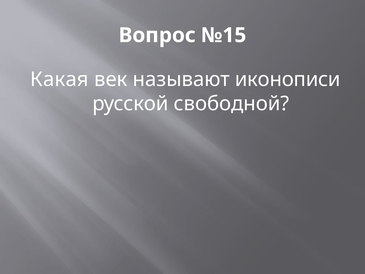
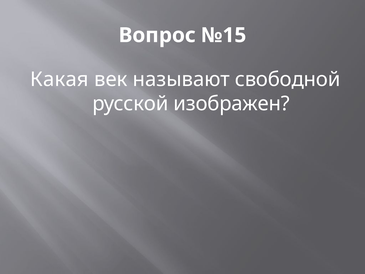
иконописи: иконописи -> свободной
свободной: свободной -> изображен
